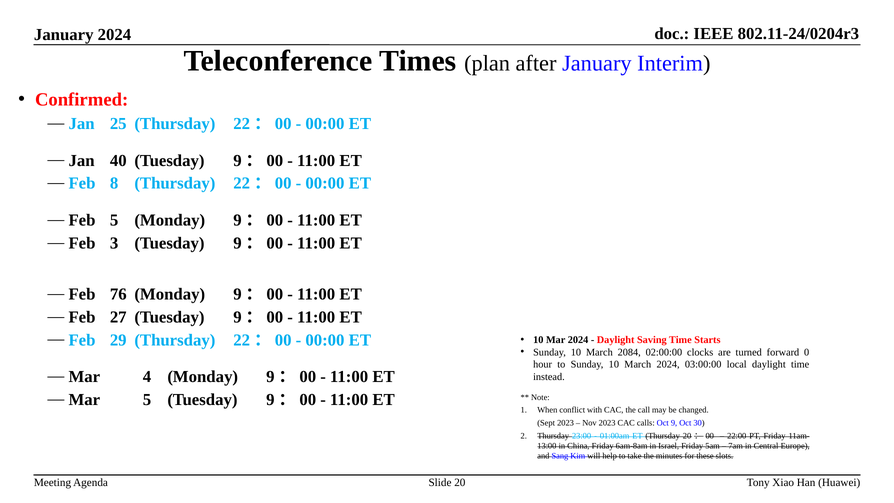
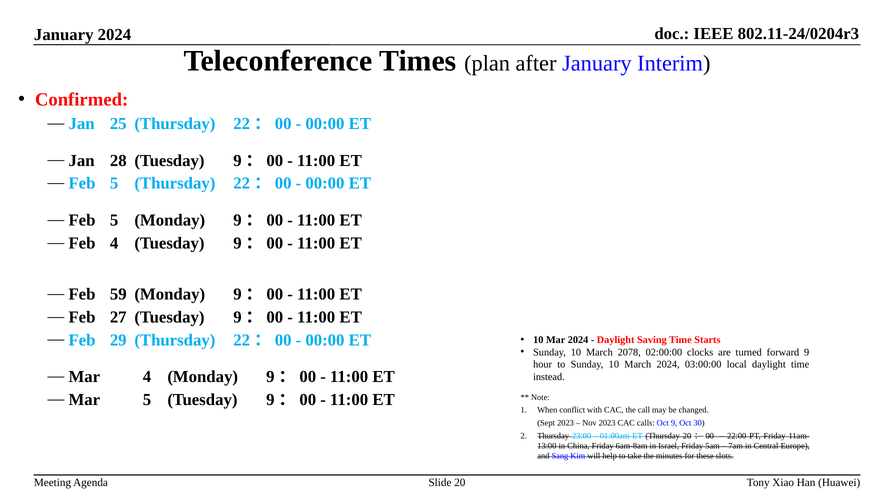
40: 40 -> 28
8 at (114, 183): 8 -> 5
Feb 3: 3 -> 4
76: 76 -> 59
2084: 2084 -> 2078
forward 0: 0 -> 9
